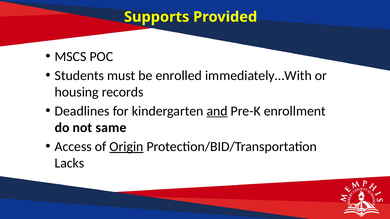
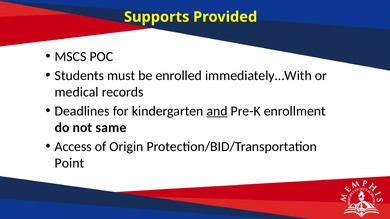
housing: housing -> medical
Origin underline: present -> none
Lacks: Lacks -> Point
